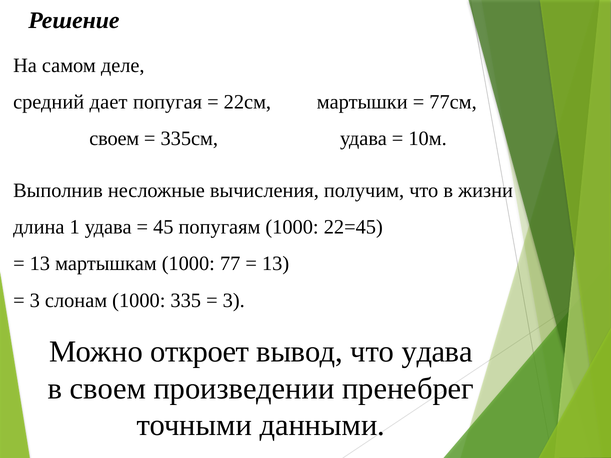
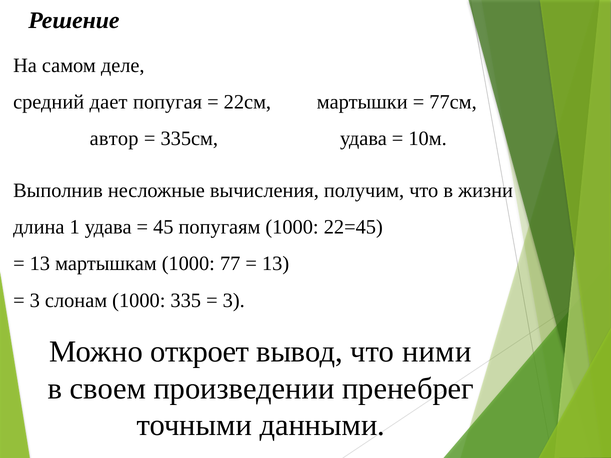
своем at (114, 139): своем -> автор
что удава: удава -> ними
